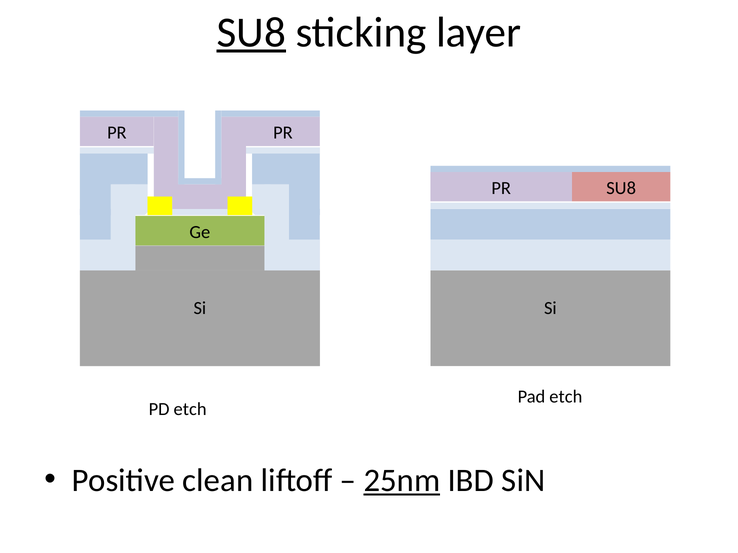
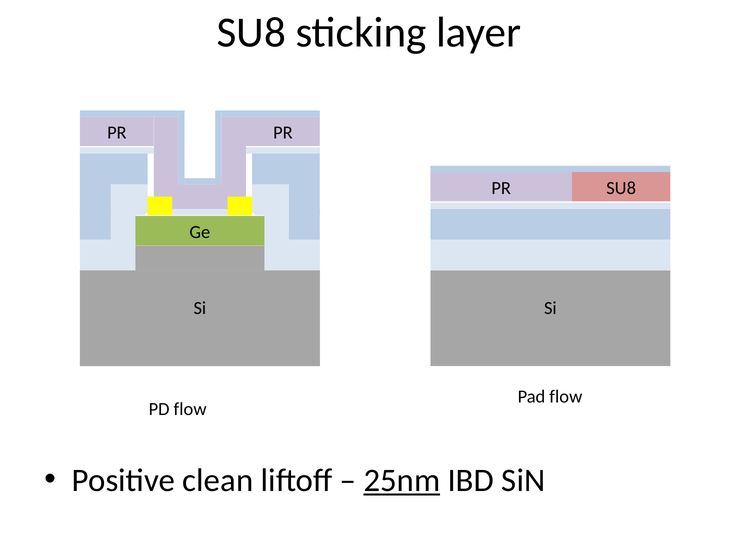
SU8 at (251, 33) underline: present -> none
Pad etch: etch -> flow
PD etch: etch -> flow
